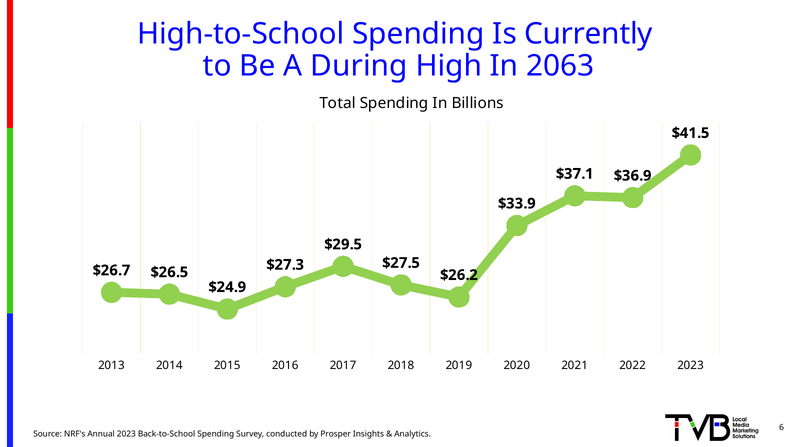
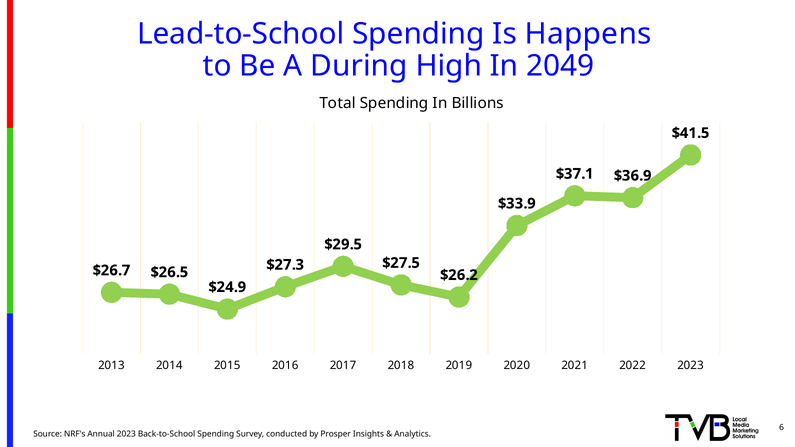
High-to-School: High-to-School -> Lead-to-School
Currently: Currently -> Happens
2063: 2063 -> 2049
